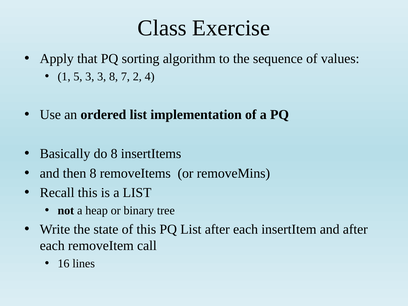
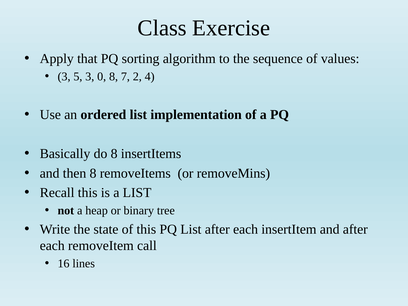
1 at (64, 77): 1 -> 3
3 3: 3 -> 0
